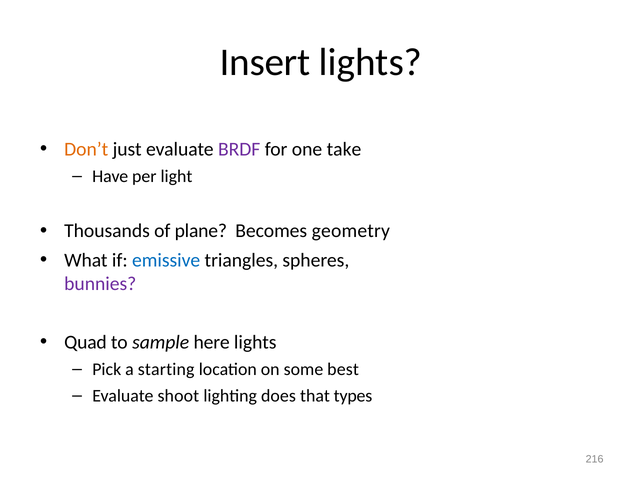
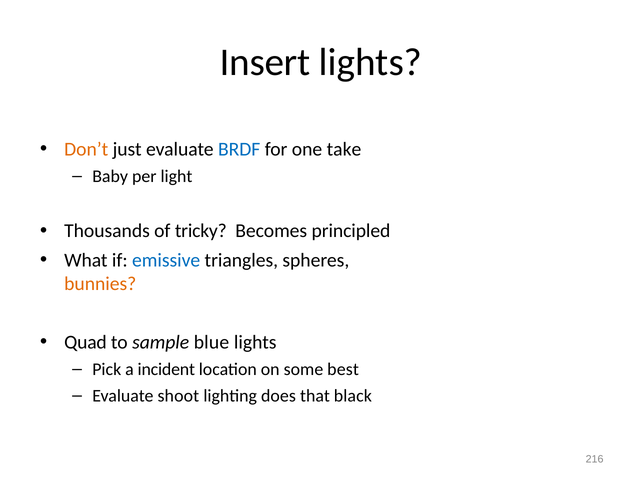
BRDF colour: purple -> blue
Have: Have -> Baby
plane: plane -> tricky
geometry: geometry -> principled
bunnies colour: purple -> orange
here: here -> blue
starting: starting -> incident
types: types -> black
